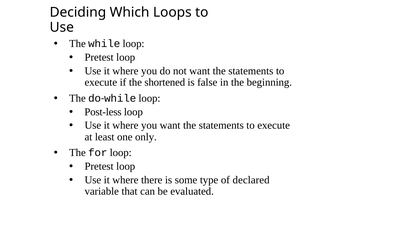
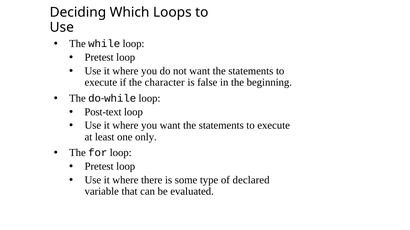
shortened: shortened -> character
Post-less: Post-less -> Post-text
